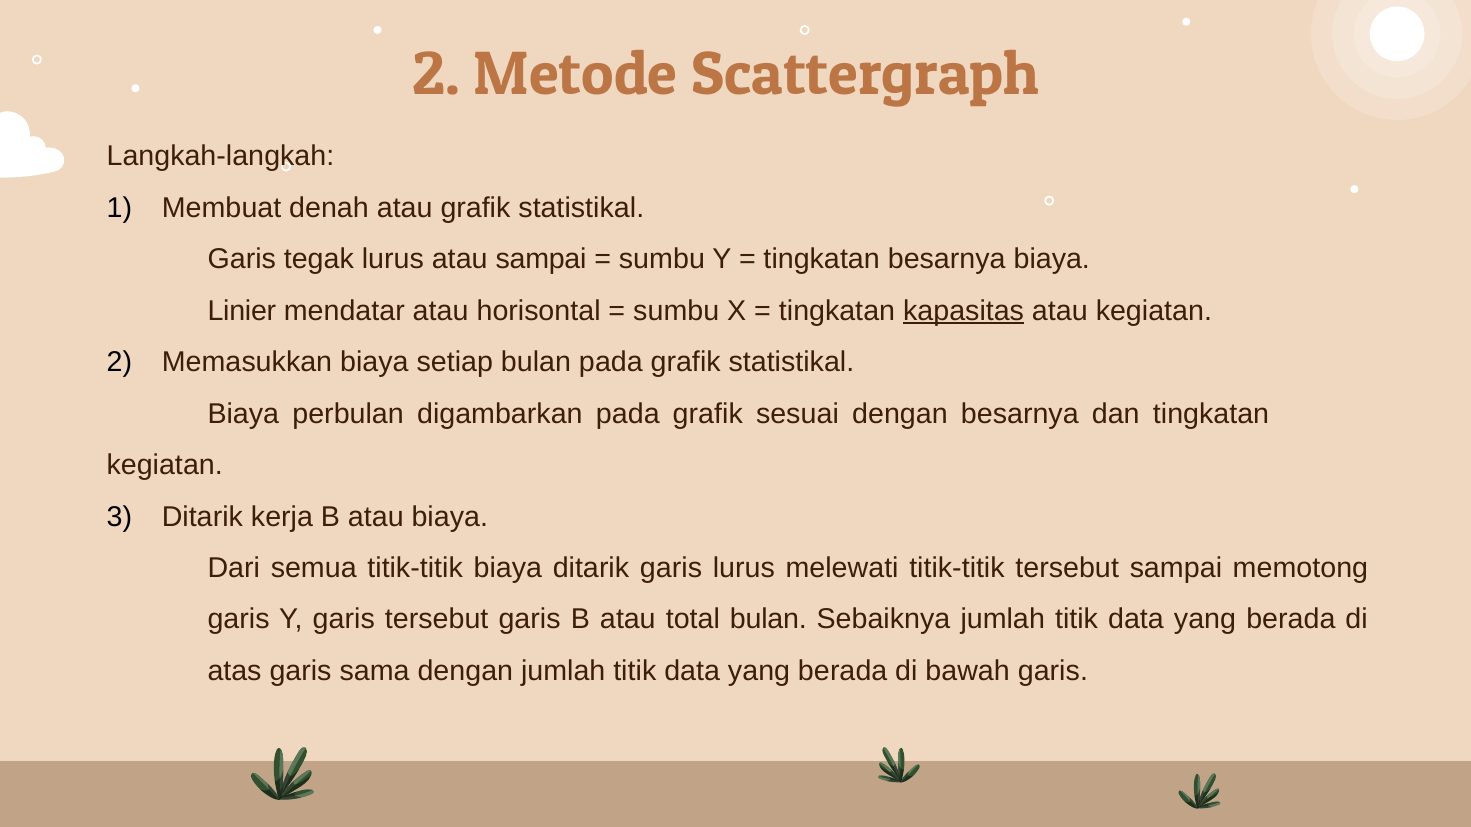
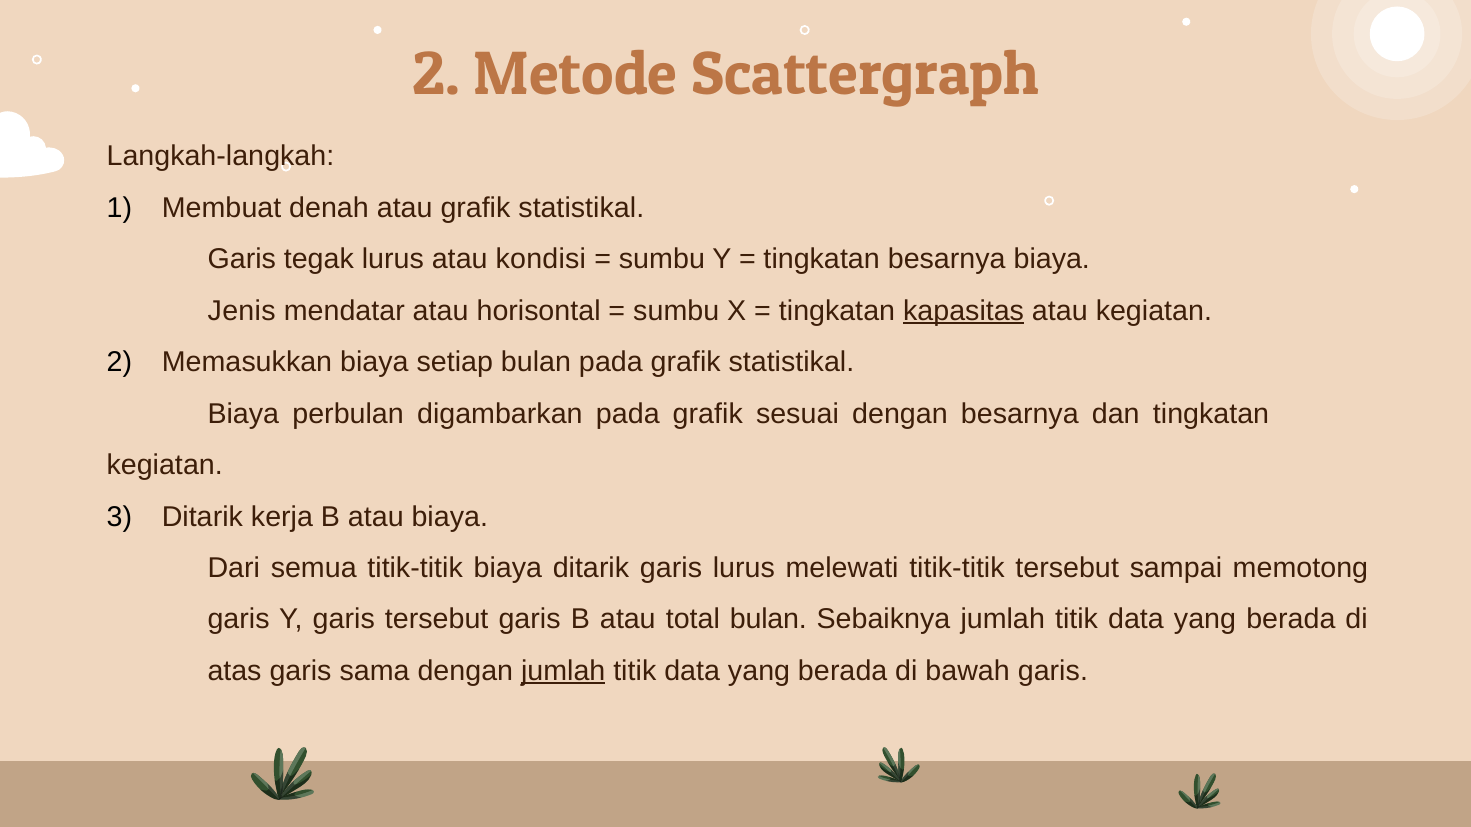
atau sampai: sampai -> kondisi
Linier: Linier -> Jenis
jumlah at (563, 671) underline: none -> present
